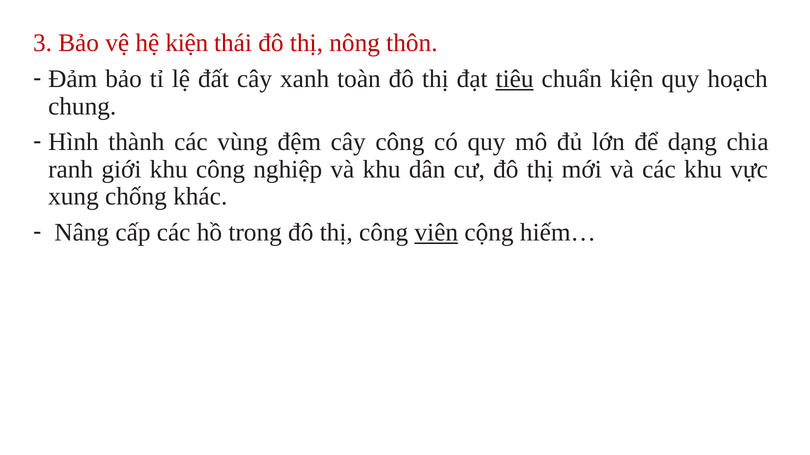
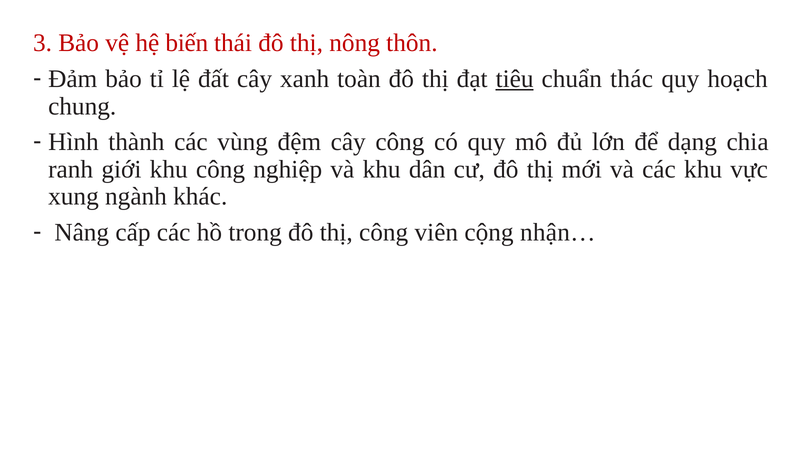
hệ kiện: kiện -> biến
chuẩn kiện: kiện -> thác
chống: chống -> ngành
viên underline: present -> none
hiếm…: hiếm… -> nhận…
